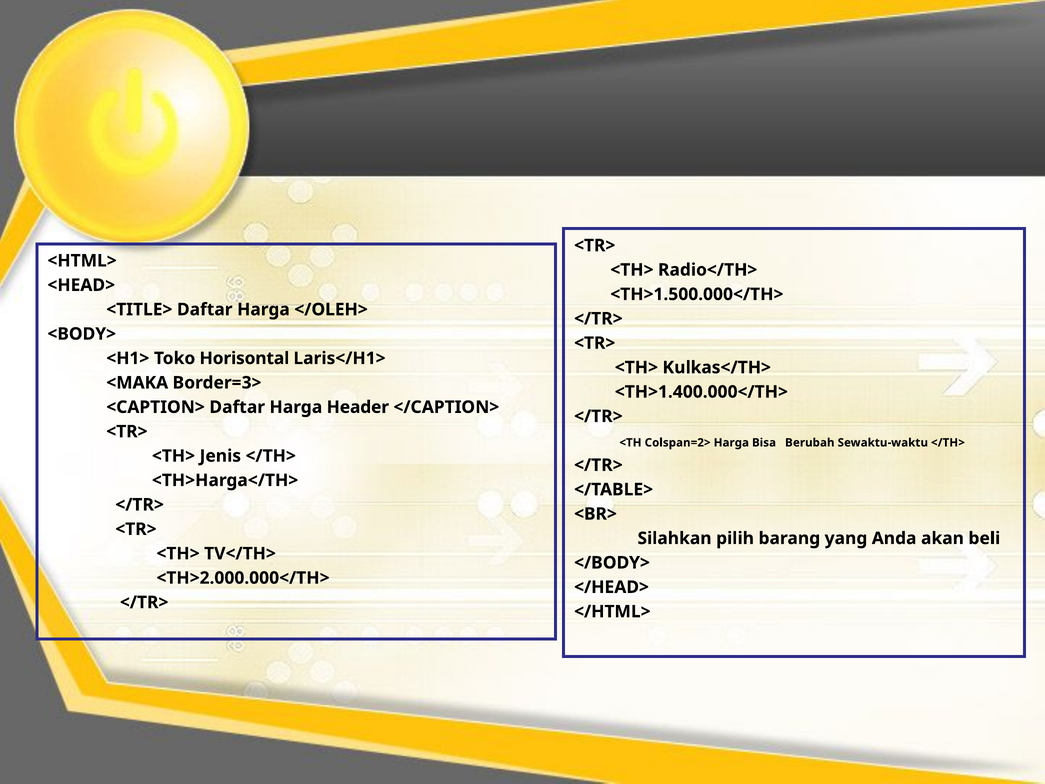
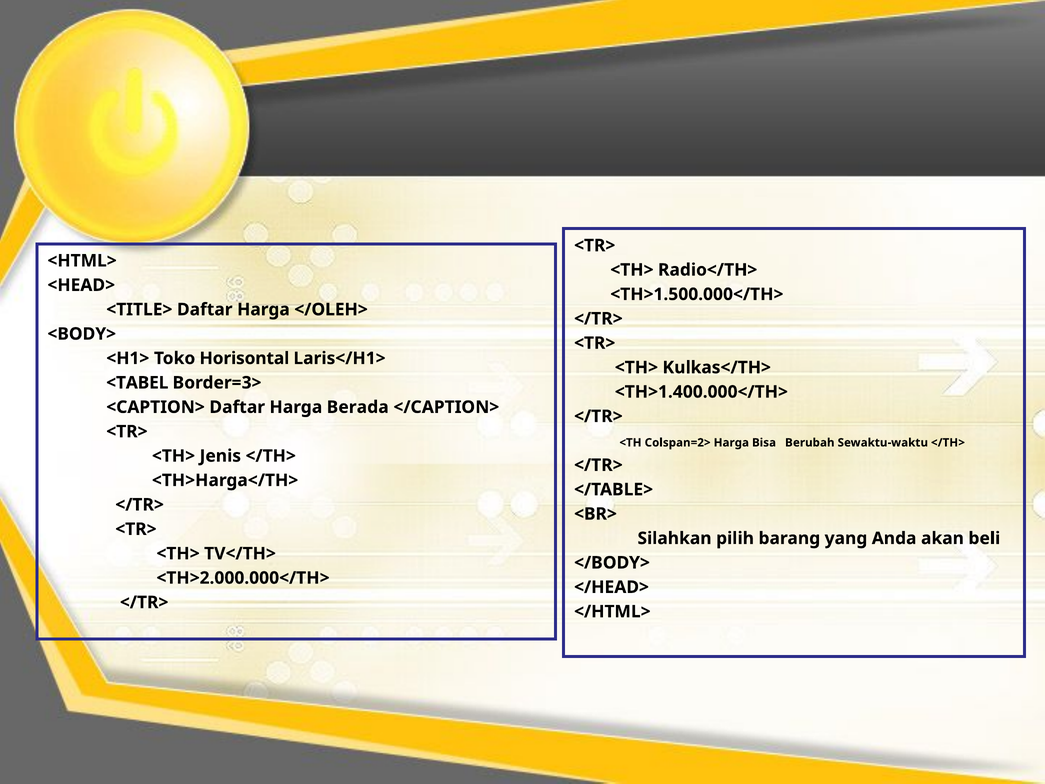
<MAKA: <MAKA -> <TABEL
Header: Header -> Berada
